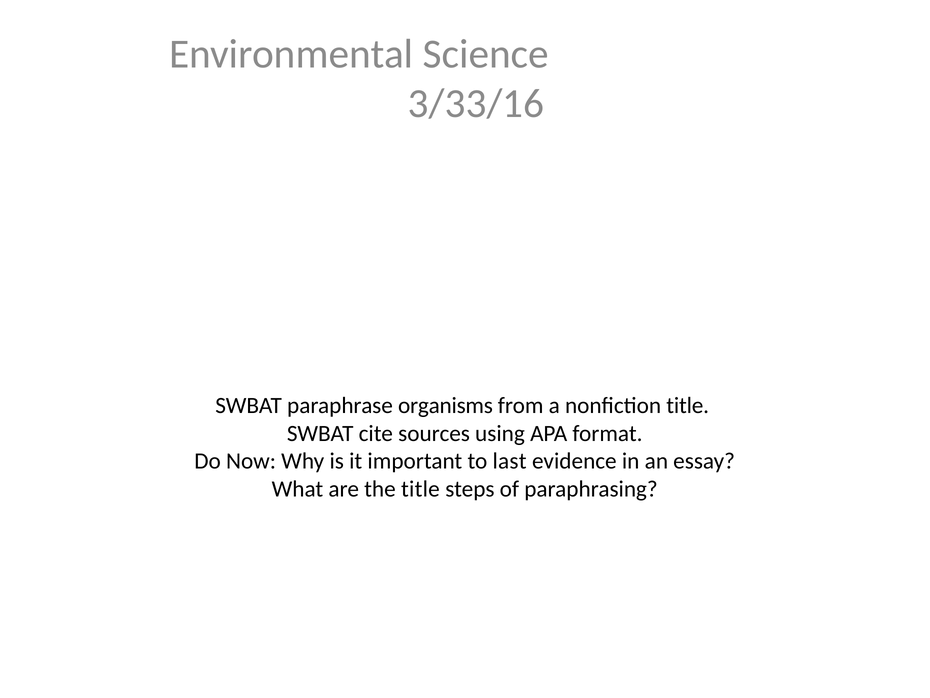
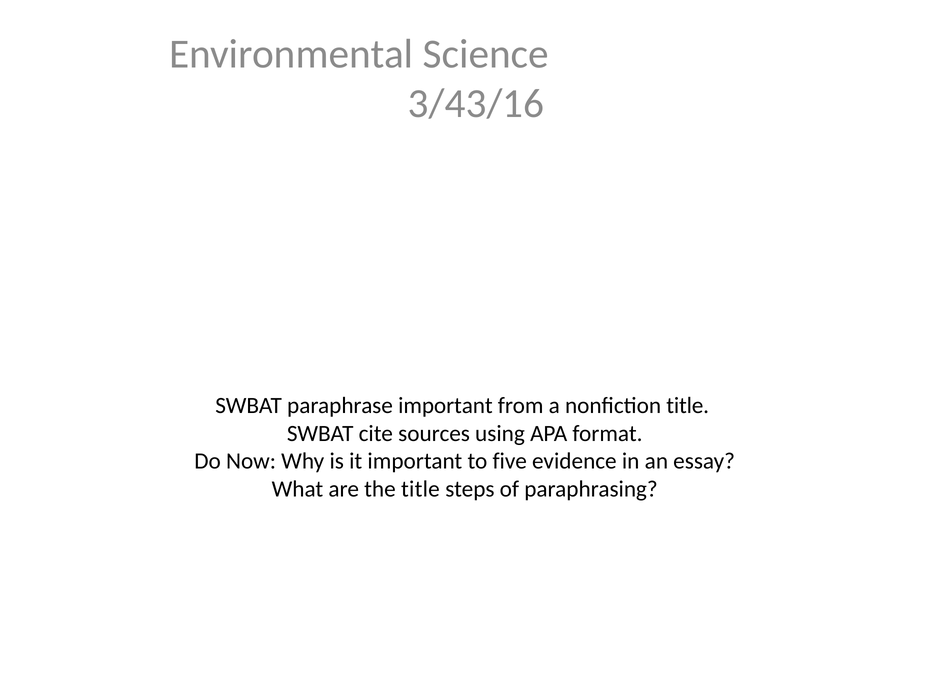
3/33/16: 3/33/16 -> 3/43/16
paraphrase organisms: organisms -> important
last: last -> five
